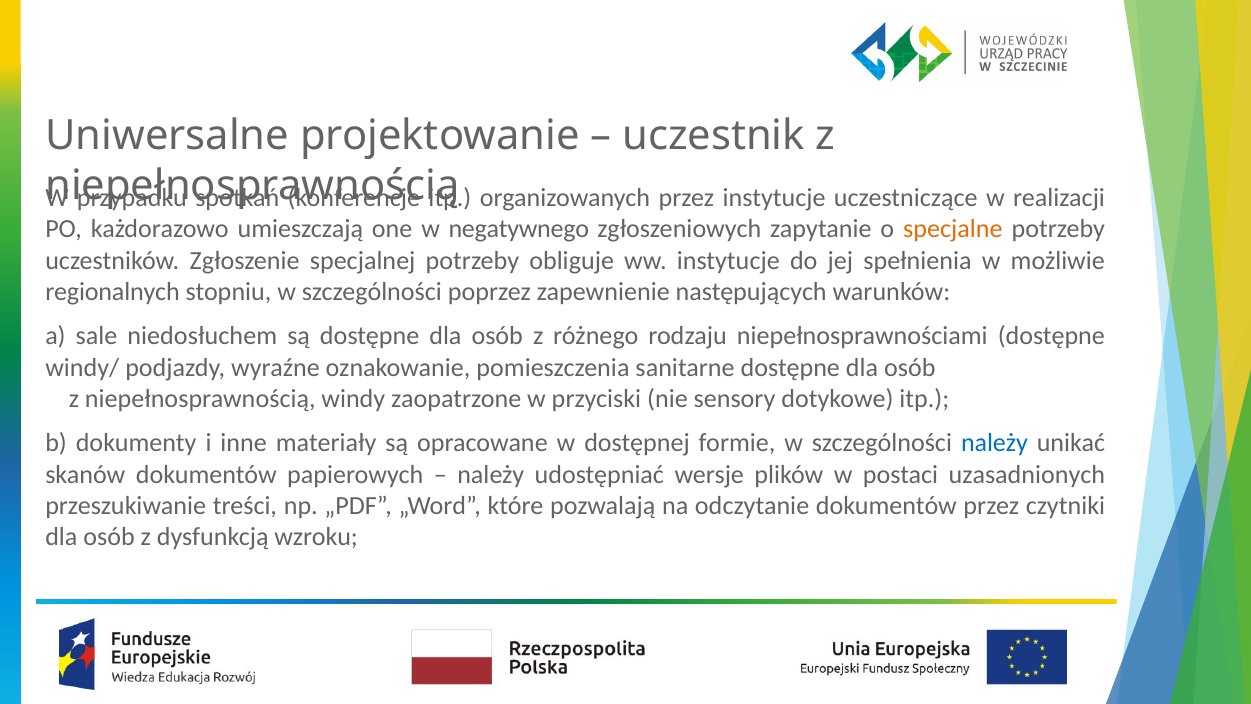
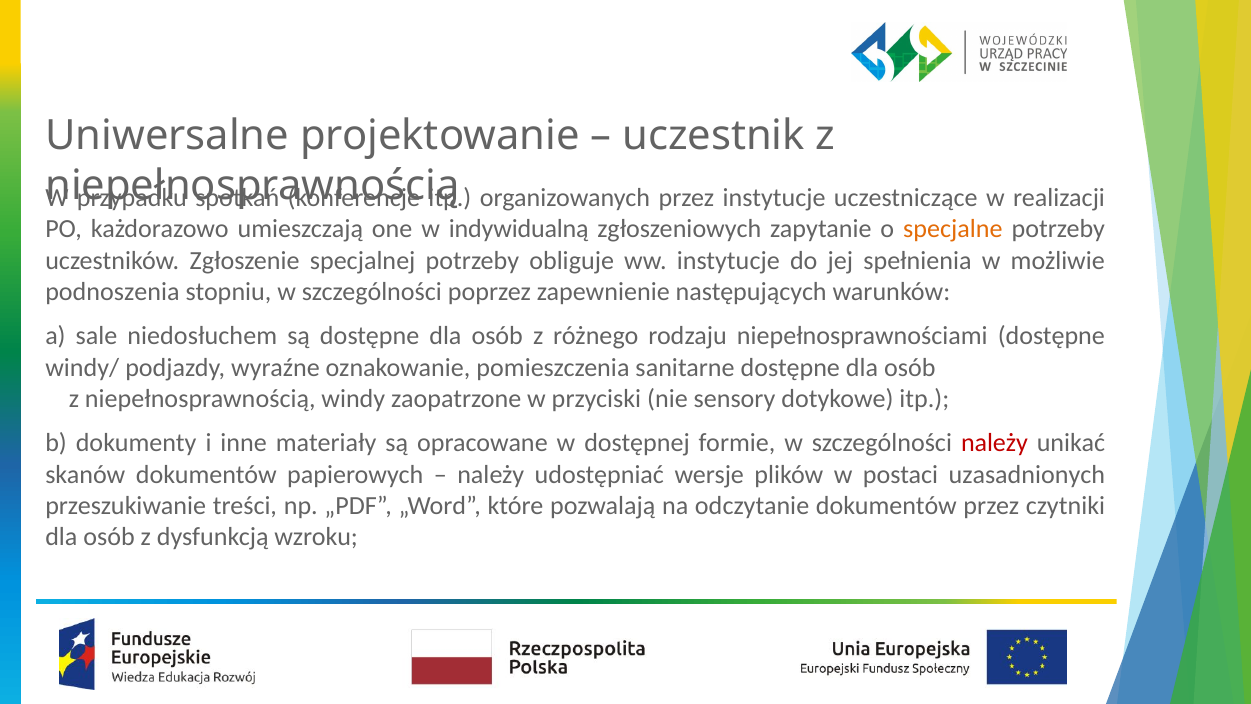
negatywnego: negatywnego -> indywidualną
regionalnych: regionalnych -> podnoszenia
należy at (994, 443) colour: blue -> red
